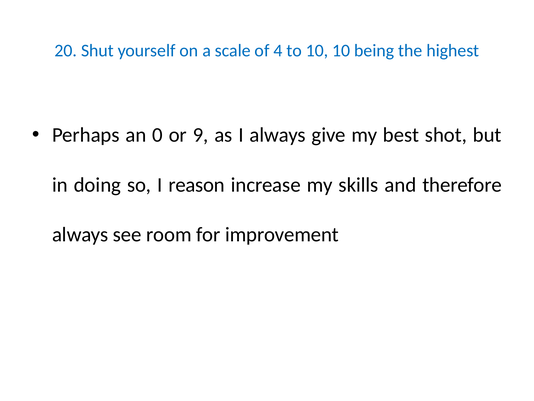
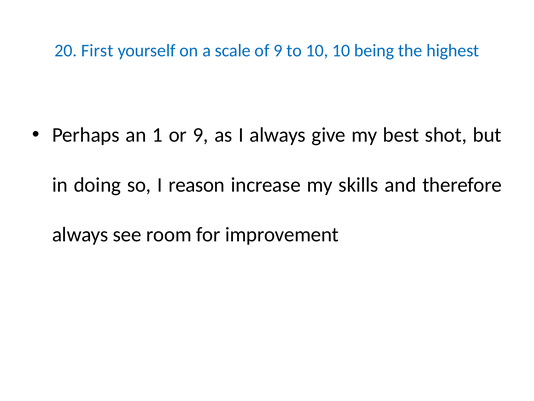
Shut: Shut -> First
of 4: 4 -> 9
0: 0 -> 1
